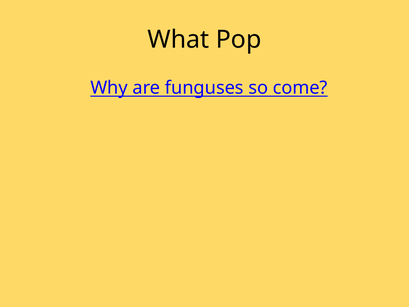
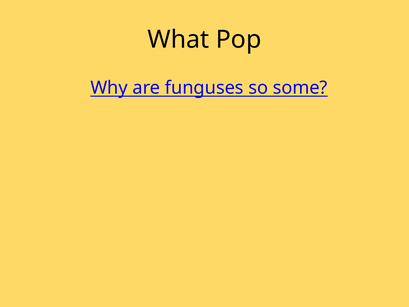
come: come -> some
